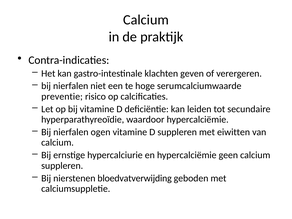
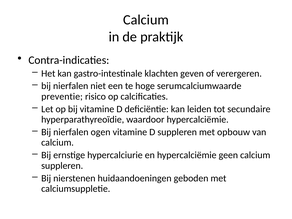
eiwitten: eiwitten -> opbouw
bloedvatverwijding: bloedvatverwijding -> huidaandoeningen
